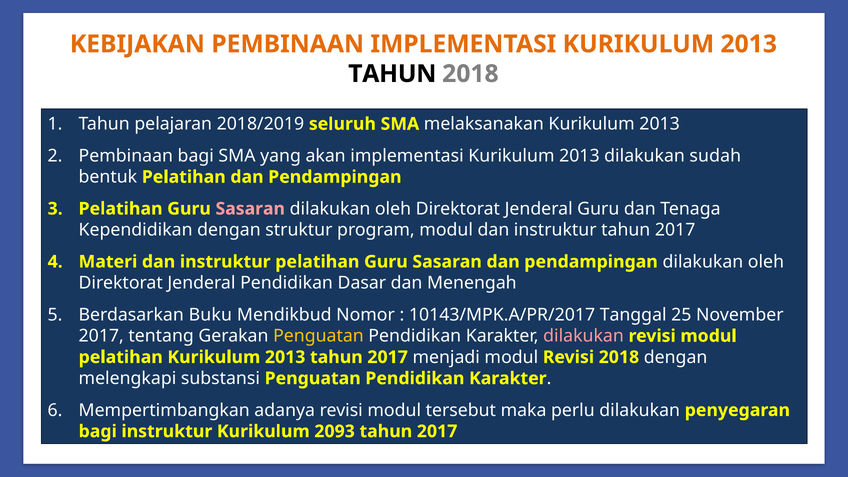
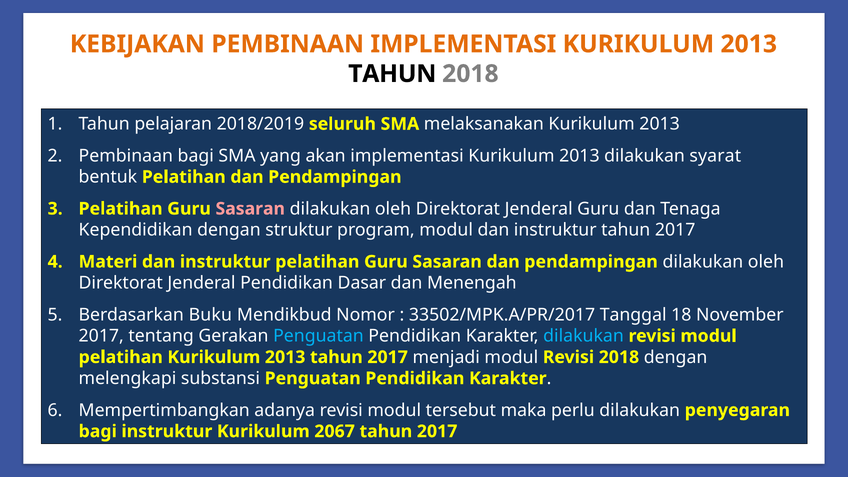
sudah: sudah -> syarat
10143/MPK.A/PR/2017: 10143/MPK.A/PR/2017 -> 33502/MPK.A/PR/2017
25: 25 -> 18
Penguatan at (318, 336) colour: yellow -> light blue
dilakukan at (583, 336) colour: pink -> light blue
2093: 2093 -> 2067
